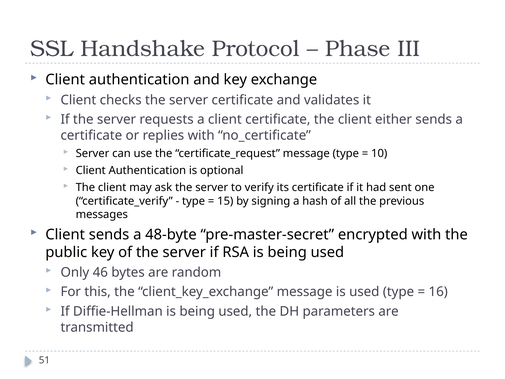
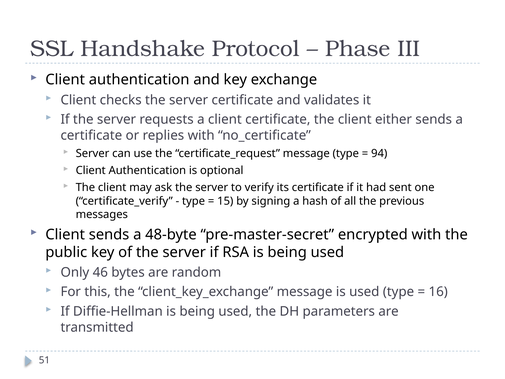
10: 10 -> 94
